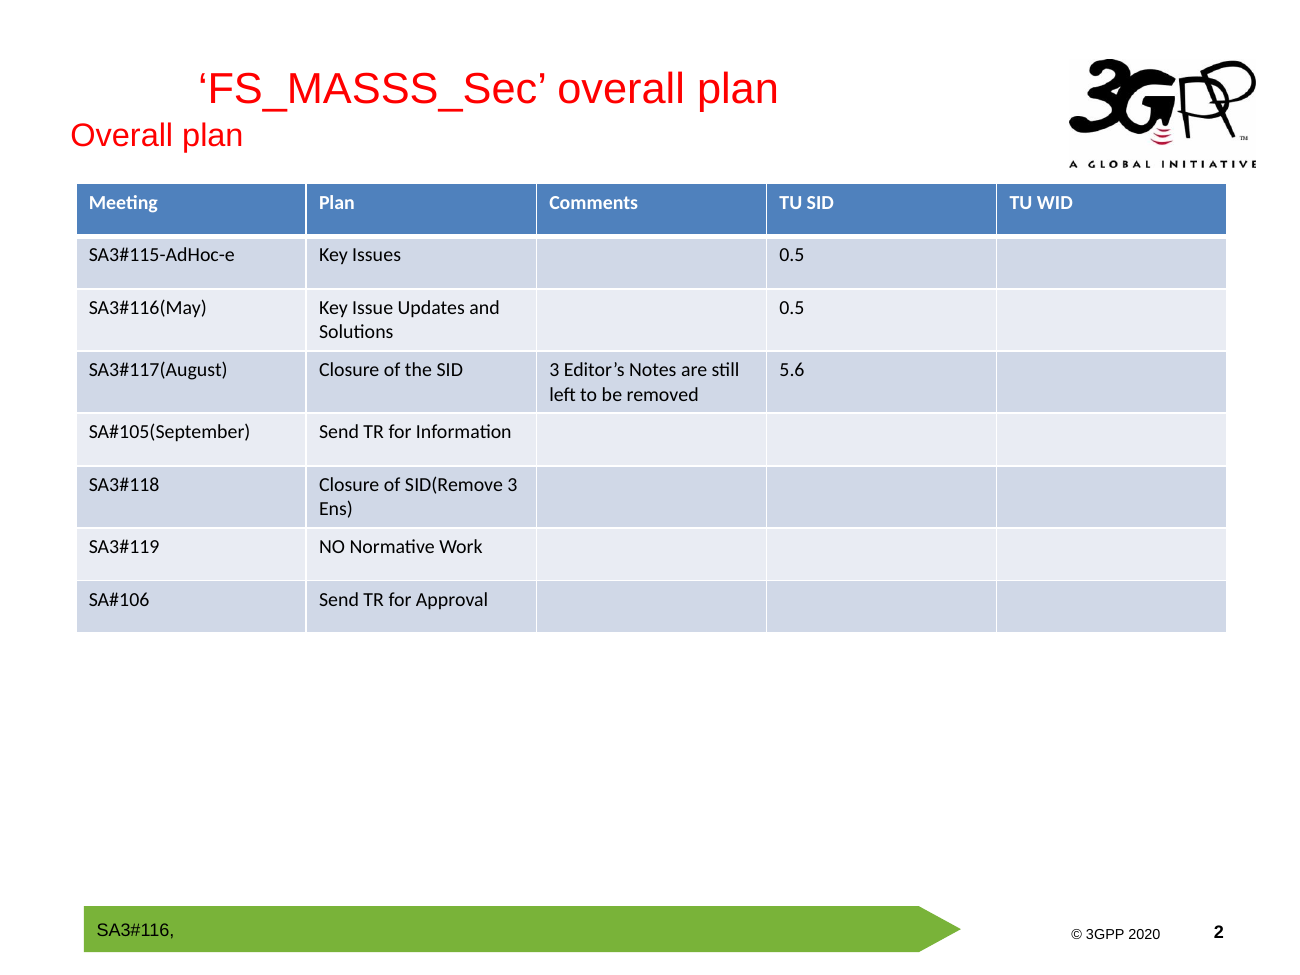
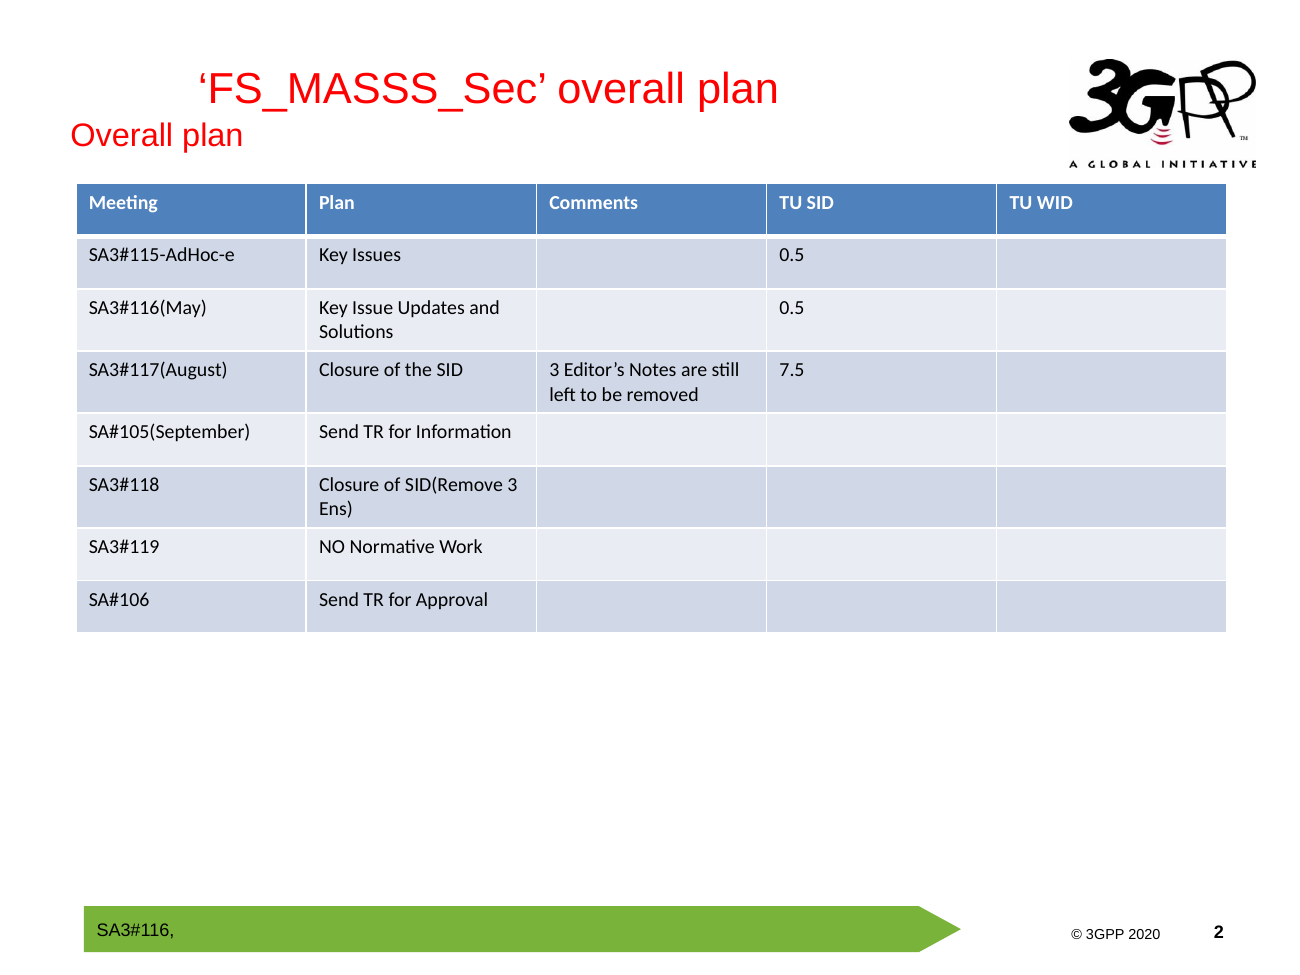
5.6: 5.6 -> 7.5
